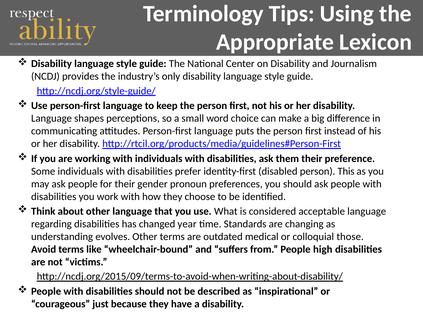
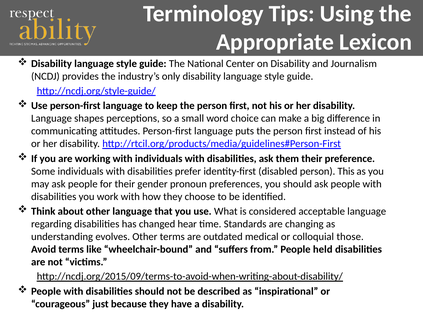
year: year -> hear
high: high -> held
